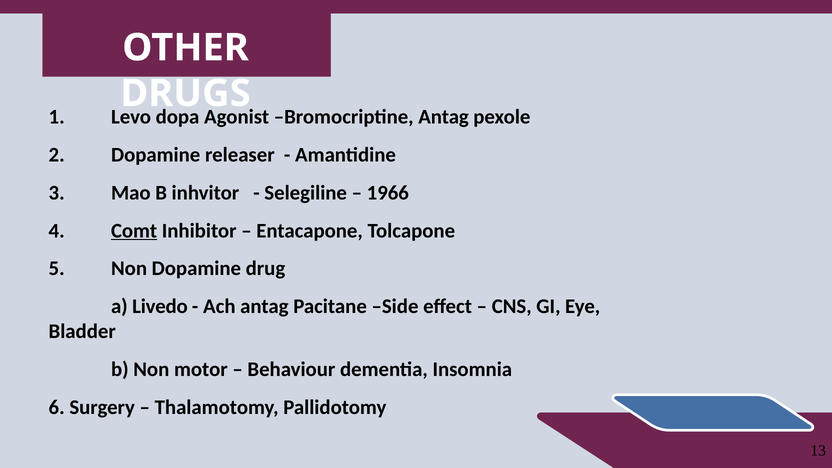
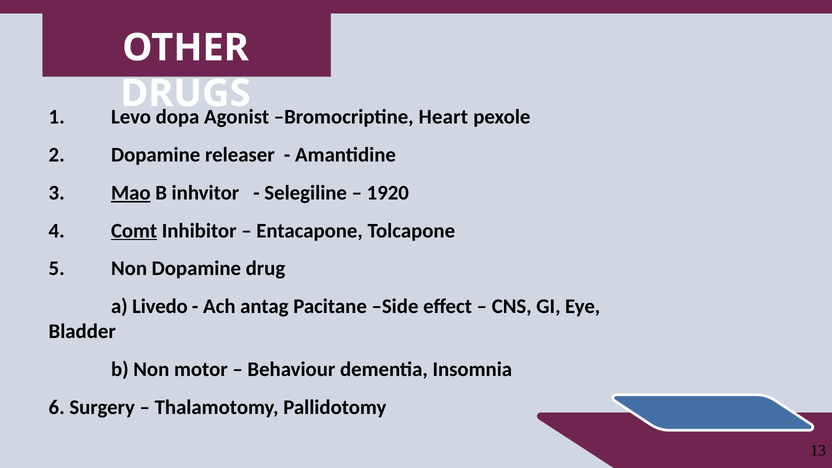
Bromocriptine Antag: Antag -> Heart
Mao underline: none -> present
1966: 1966 -> 1920
